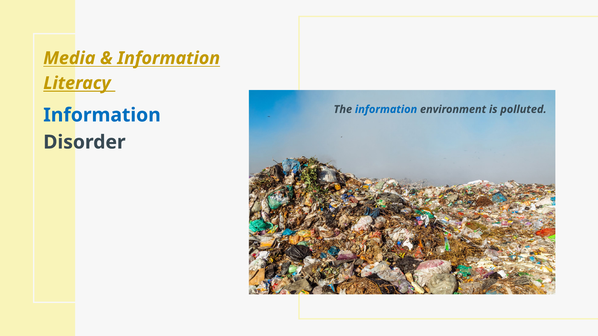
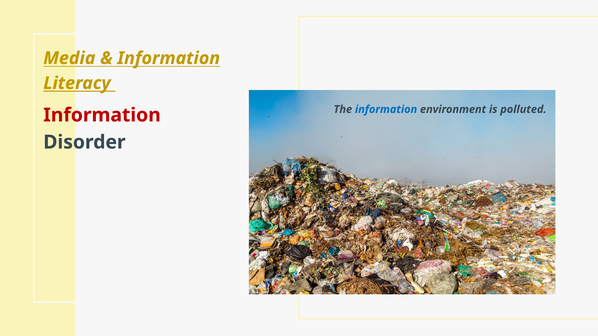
Information at (102, 115) colour: blue -> red
